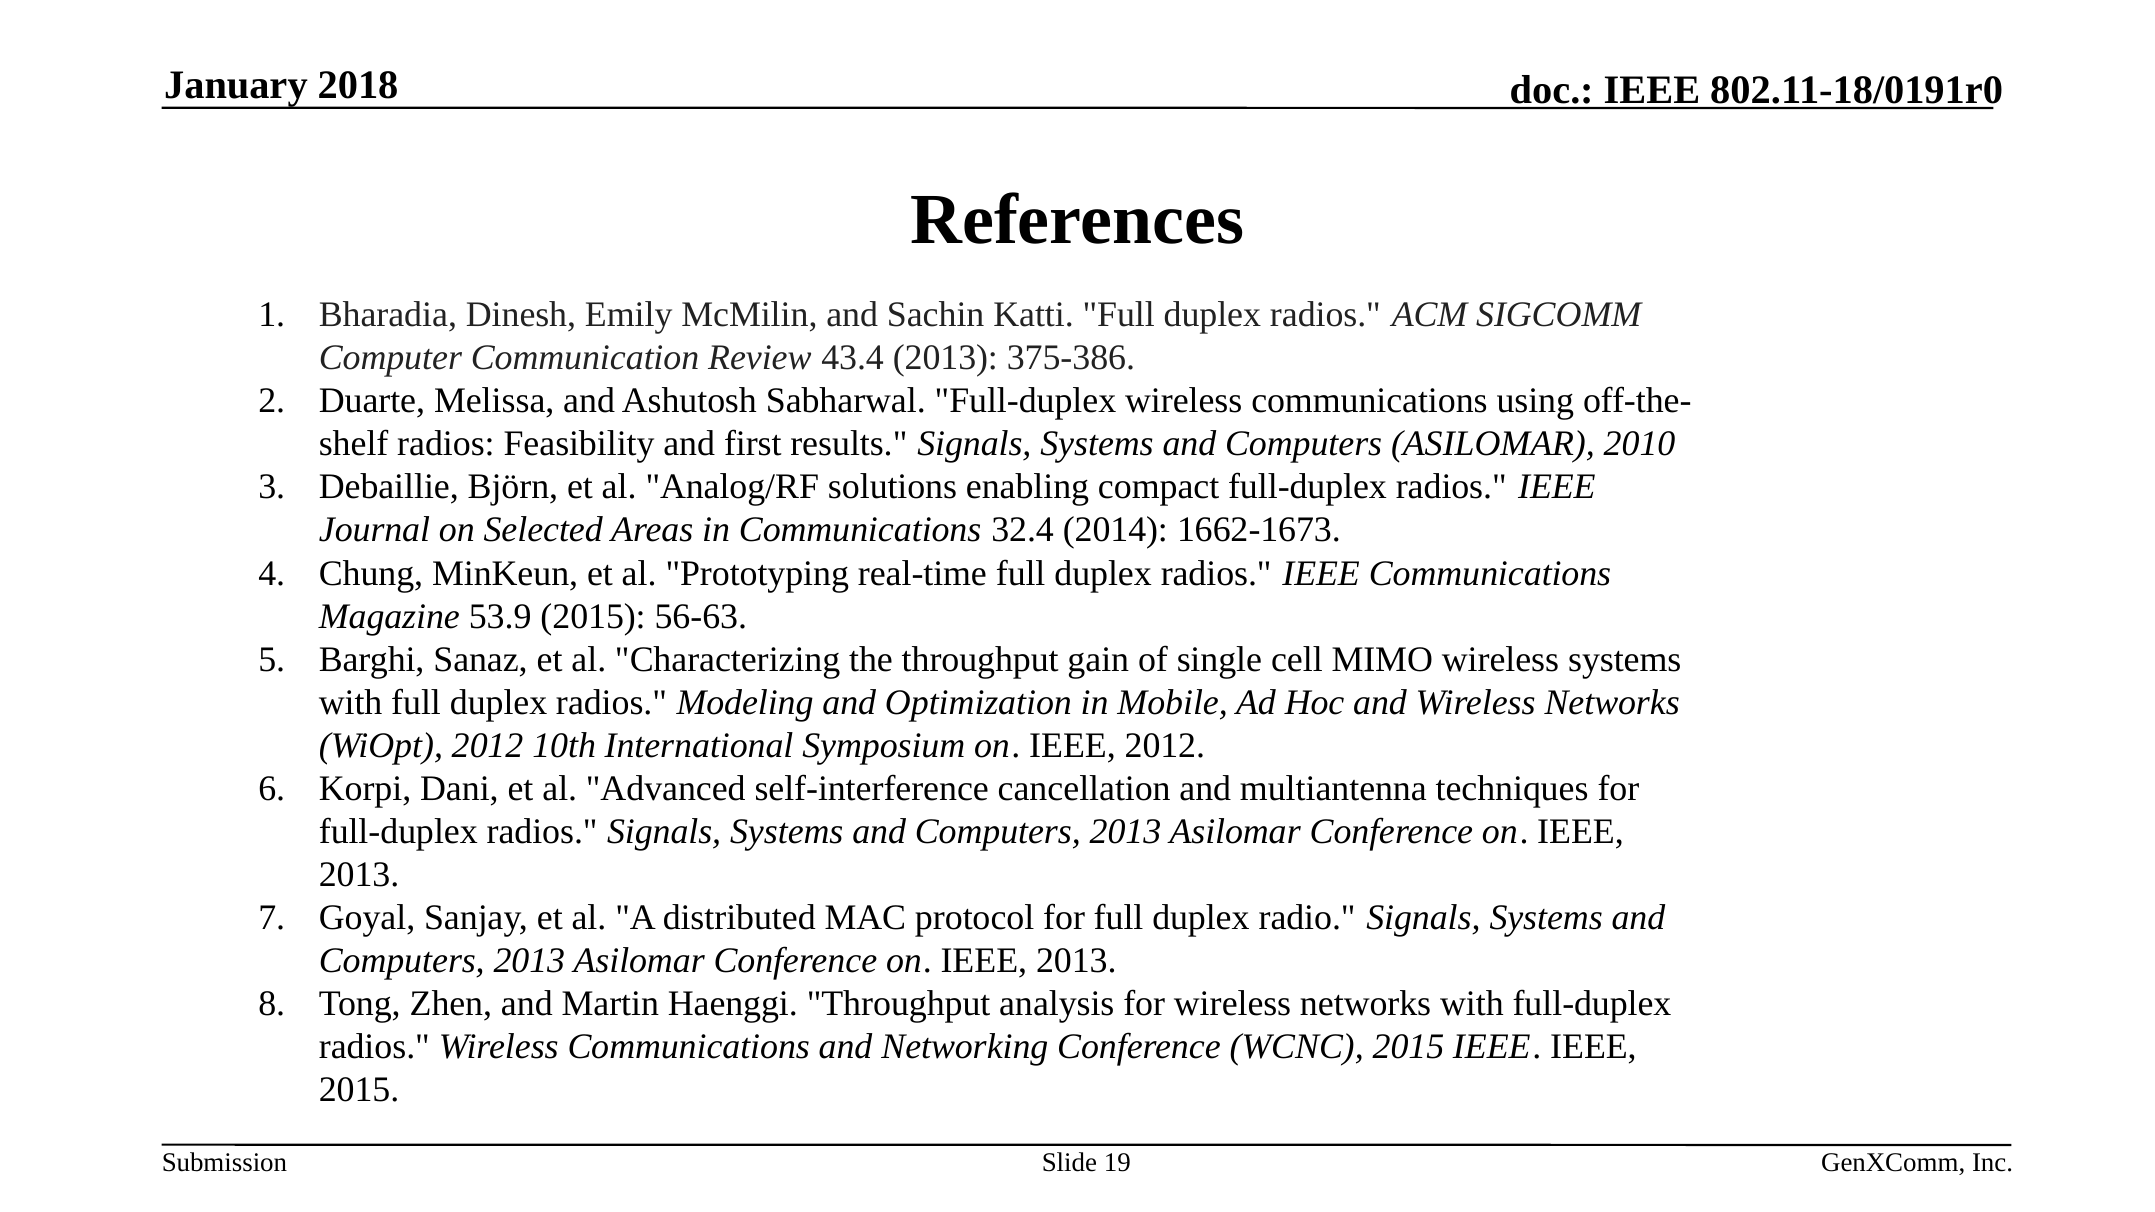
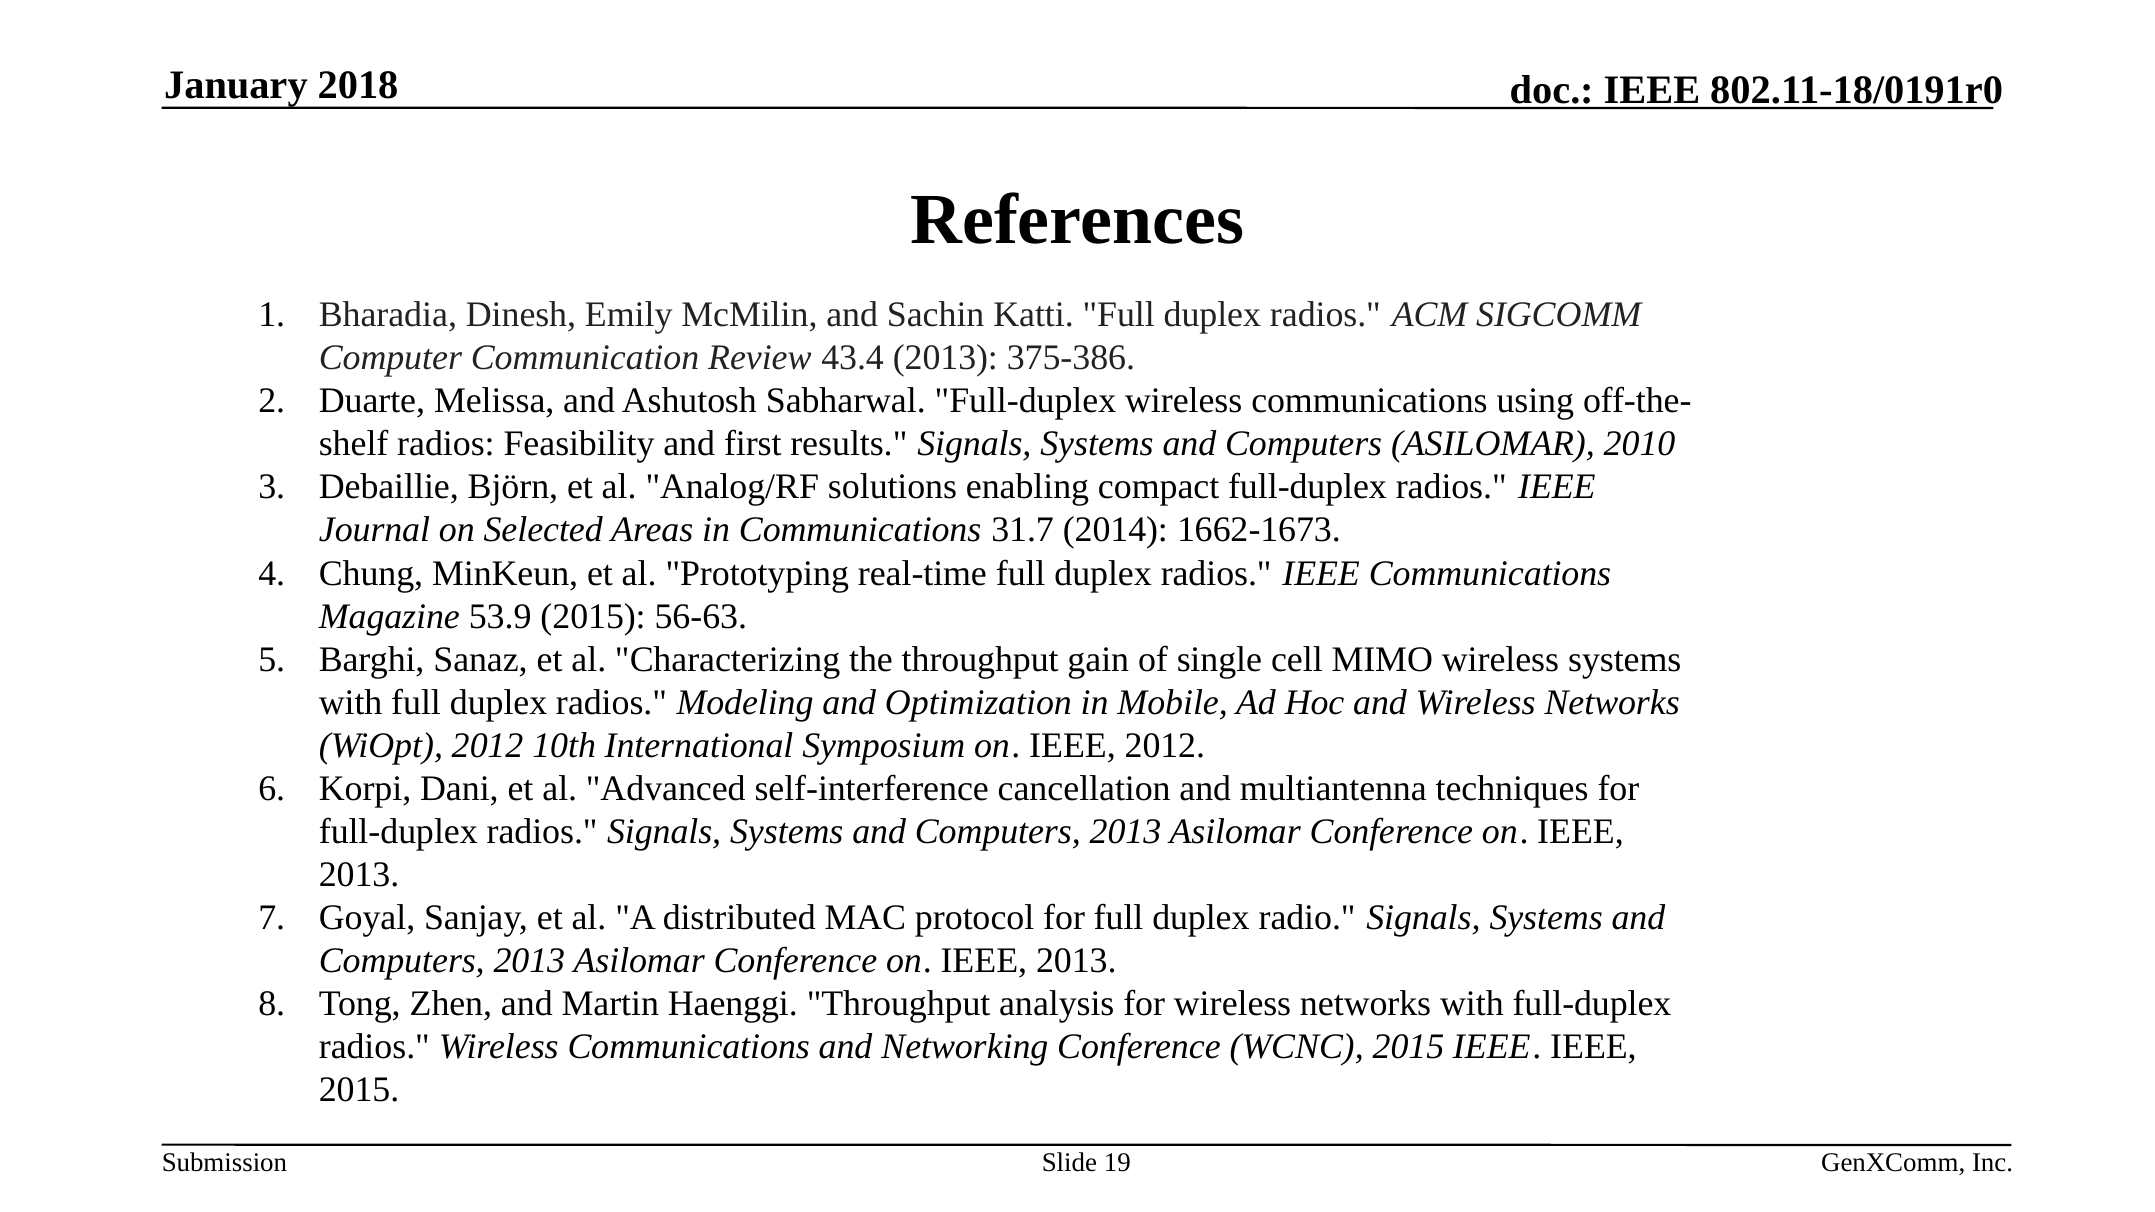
32.4: 32.4 -> 31.7
